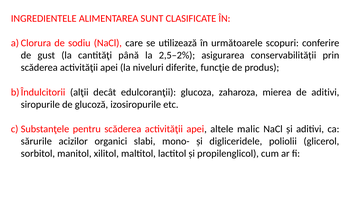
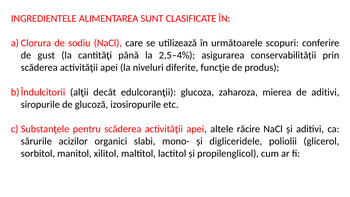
2,5–2%: 2,5–2% -> 2,5–4%
malic: malic -> răcire
